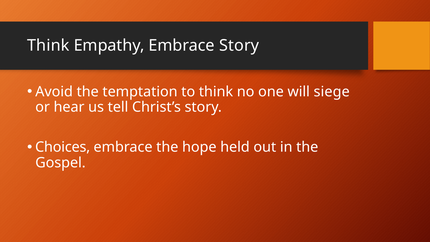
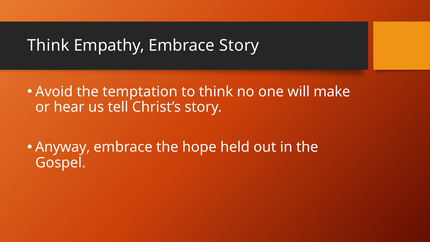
siege: siege -> make
Choices: Choices -> Anyway
